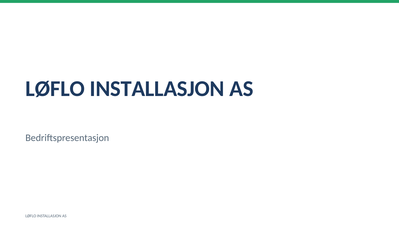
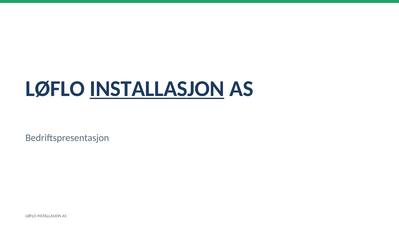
INSTALLASJON at (157, 88) underline: none -> present
